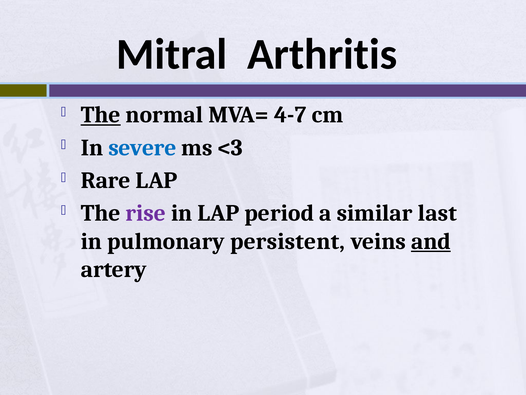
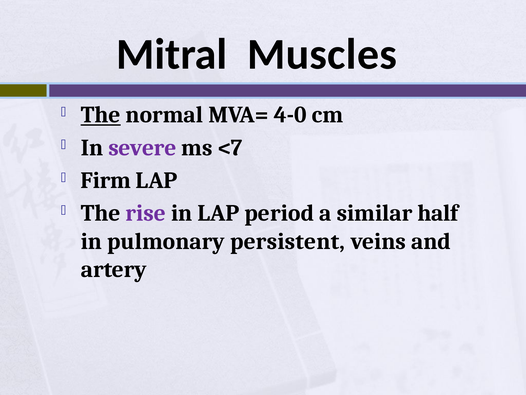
Arthritis: Arthritis -> Muscles
4-7: 4-7 -> 4-0
severe colour: blue -> purple
<3: <3 -> <7
Rare: Rare -> Firm
last: last -> half
and underline: present -> none
